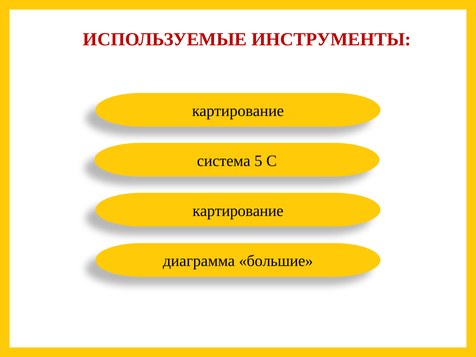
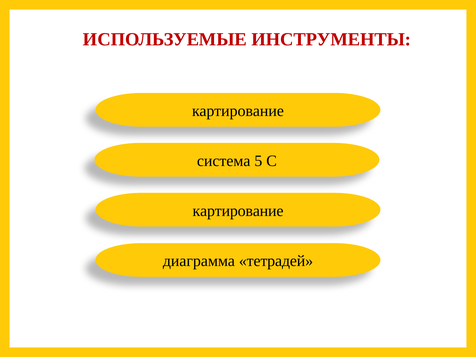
большие: большие -> тетрадей
